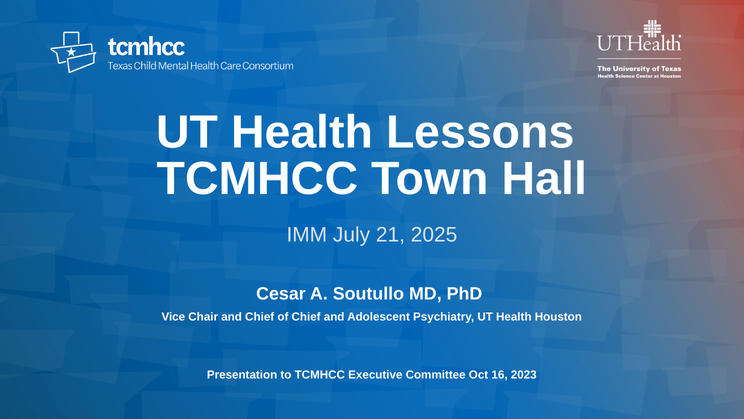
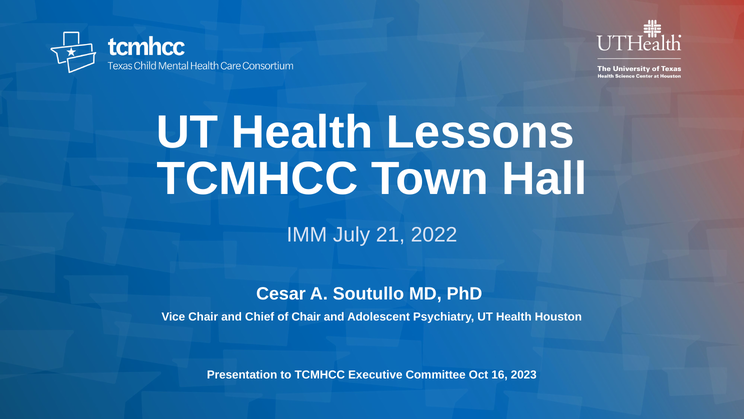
2025: 2025 -> 2022
of Chief: Chief -> Chair
